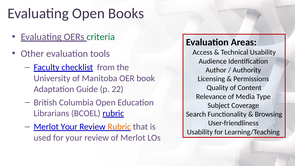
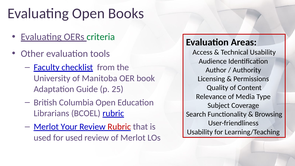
22: 22 -> 25
Rubric at (119, 127) colour: orange -> red
for your: your -> used
